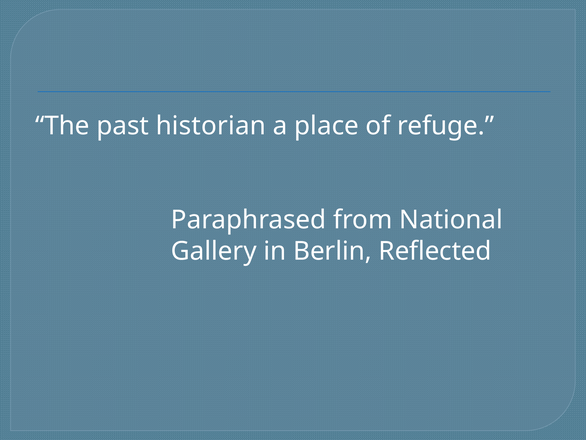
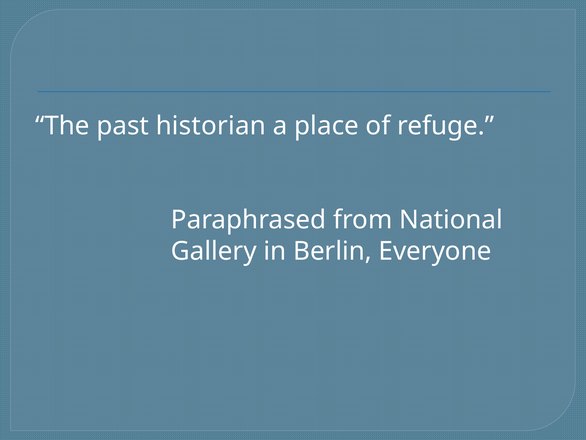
Reflected: Reflected -> Everyone
